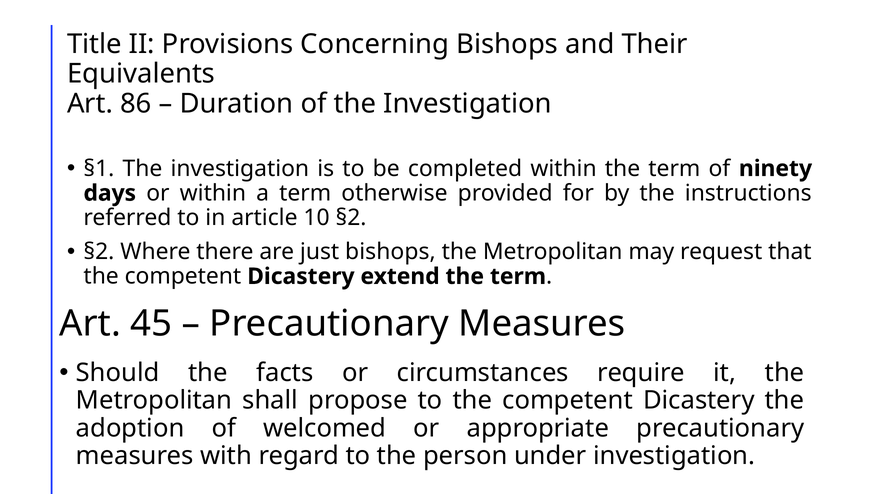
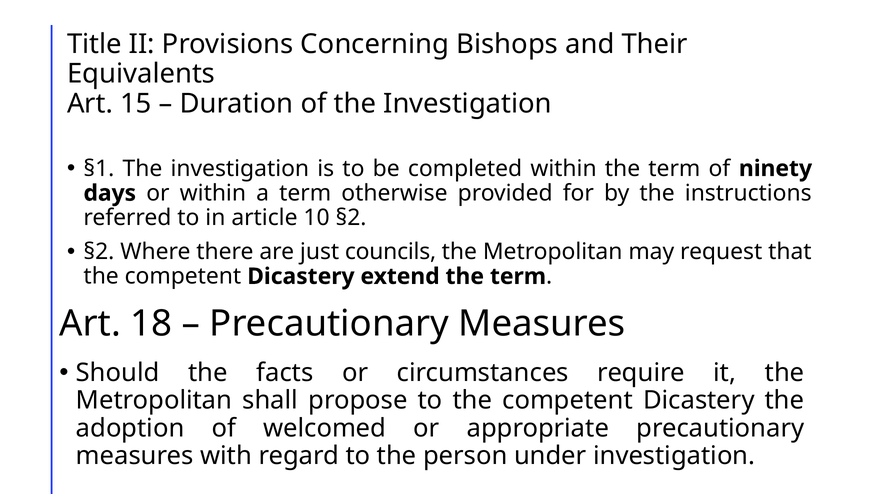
86: 86 -> 15
just bishops: bishops -> councils
45: 45 -> 18
